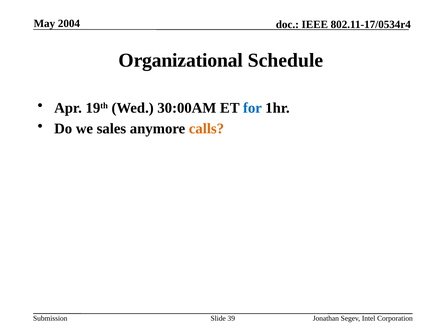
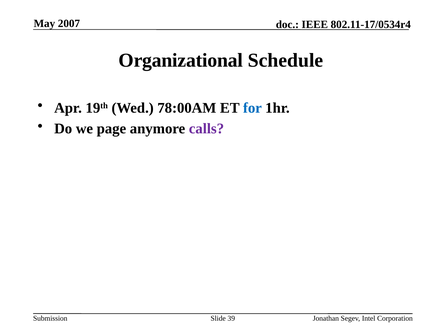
2004: 2004 -> 2007
30:00AM: 30:00AM -> 78:00AM
sales: sales -> page
calls colour: orange -> purple
